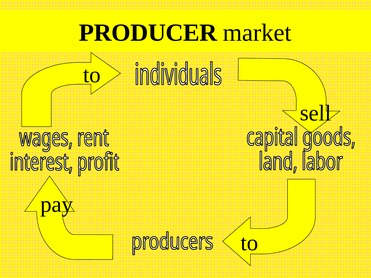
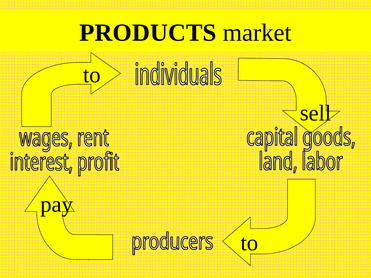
PRODUCER: PRODUCER -> PRODUCTS
